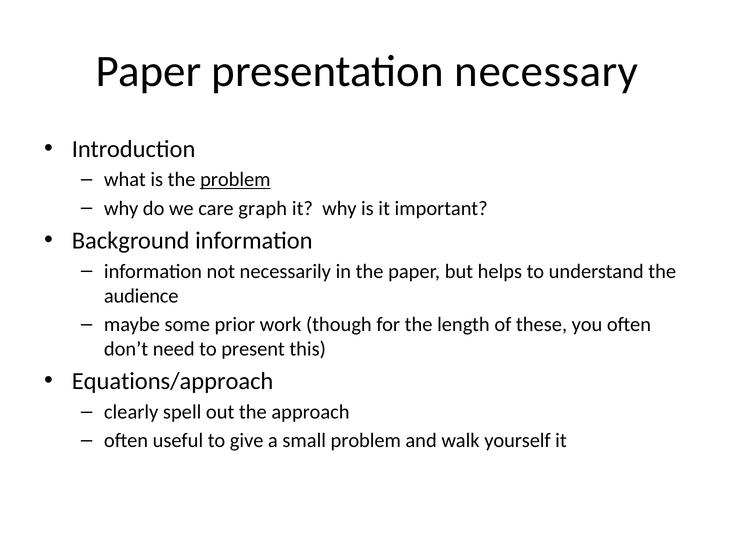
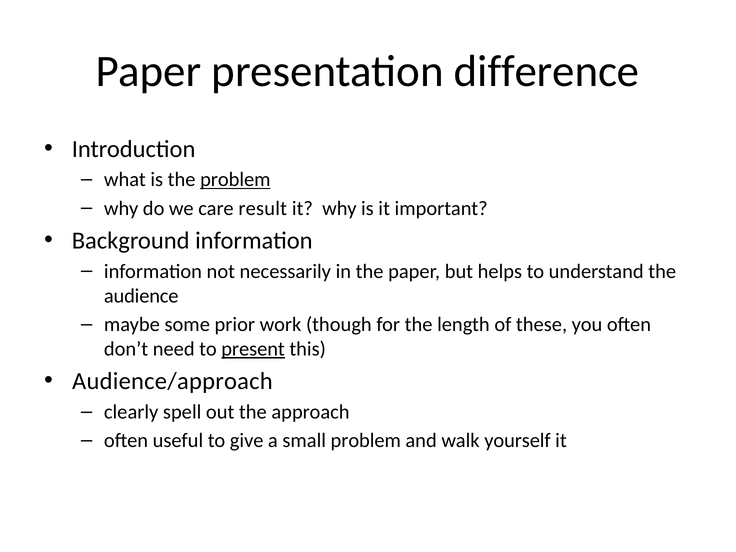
necessary: necessary -> difference
graph: graph -> result
present underline: none -> present
Equations/approach: Equations/approach -> Audience/approach
